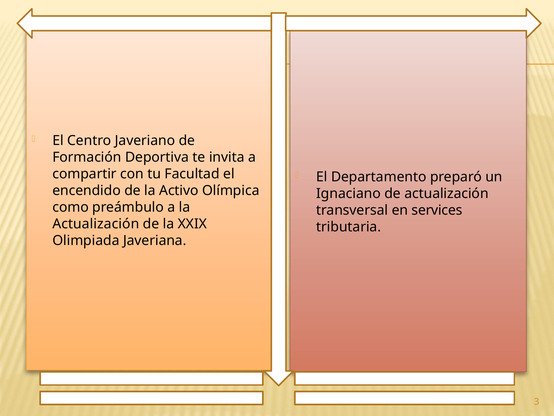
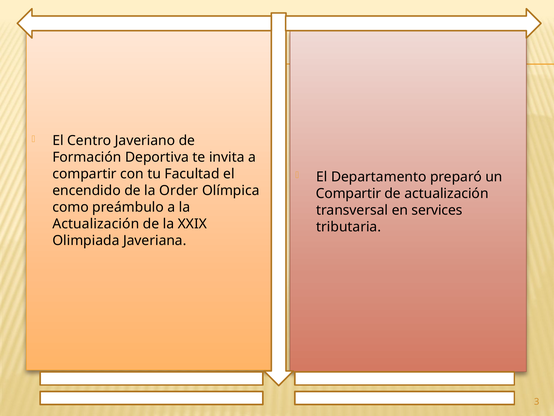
Activo: Activo -> Order
Ignaciano at (349, 193): Ignaciano -> Compartir
